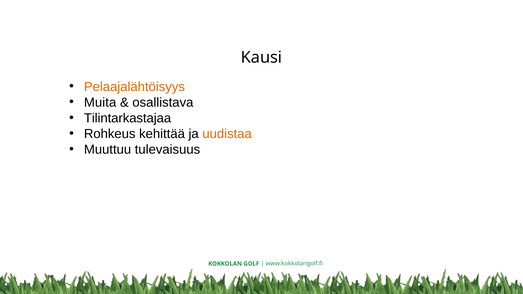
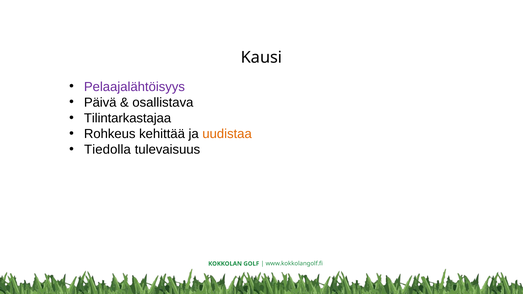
Pelaajalähtöisyys colour: orange -> purple
Muita: Muita -> Päivä
Muuttuu: Muuttuu -> Tiedolla
